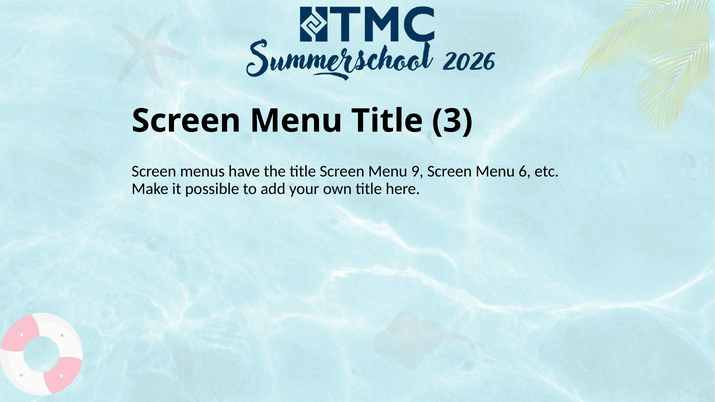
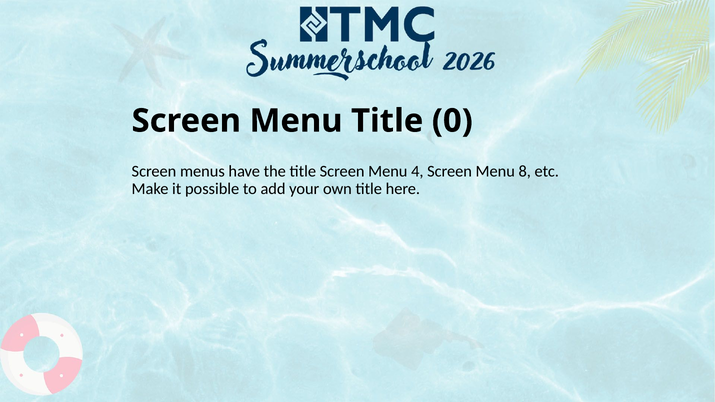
3: 3 -> 0
9: 9 -> 4
6: 6 -> 8
